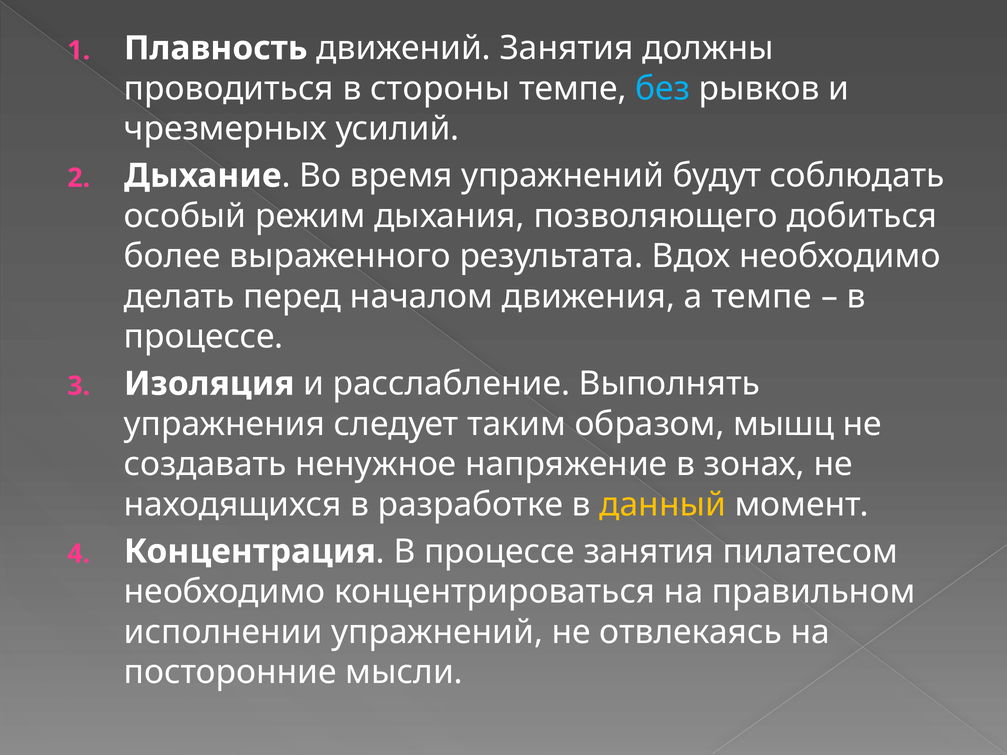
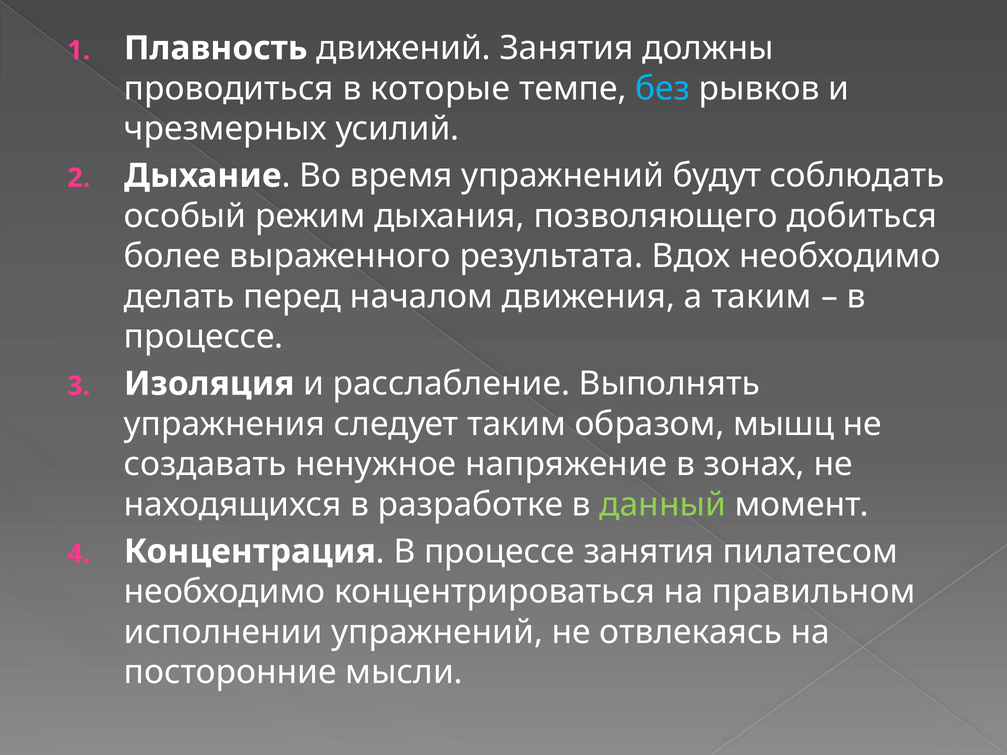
стороны: стороны -> которые
а темпе: темпе -> таким
данный colour: yellow -> light green
